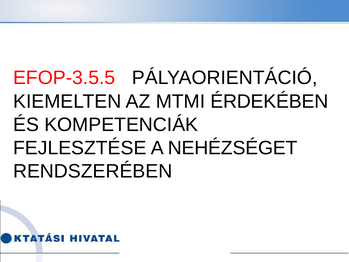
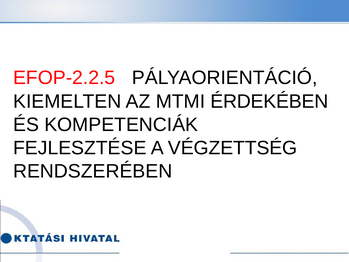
EFOP-3.5.5: EFOP-3.5.5 -> EFOP-2.2.5
NEHÉZSÉGET: NEHÉZSÉGET -> VÉGZETTSÉG
